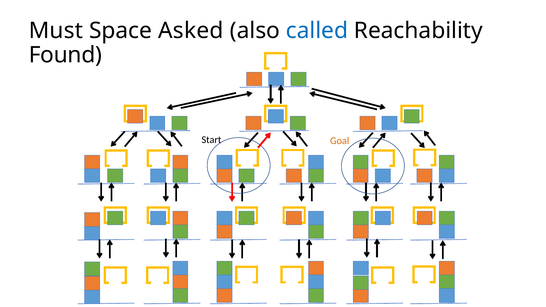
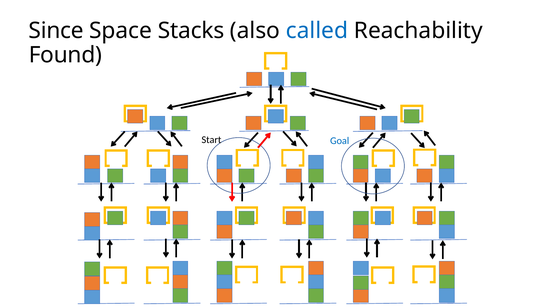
Must: Must -> Since
Asked: Asked -> Stacks
Goal colour: orange -> blue
